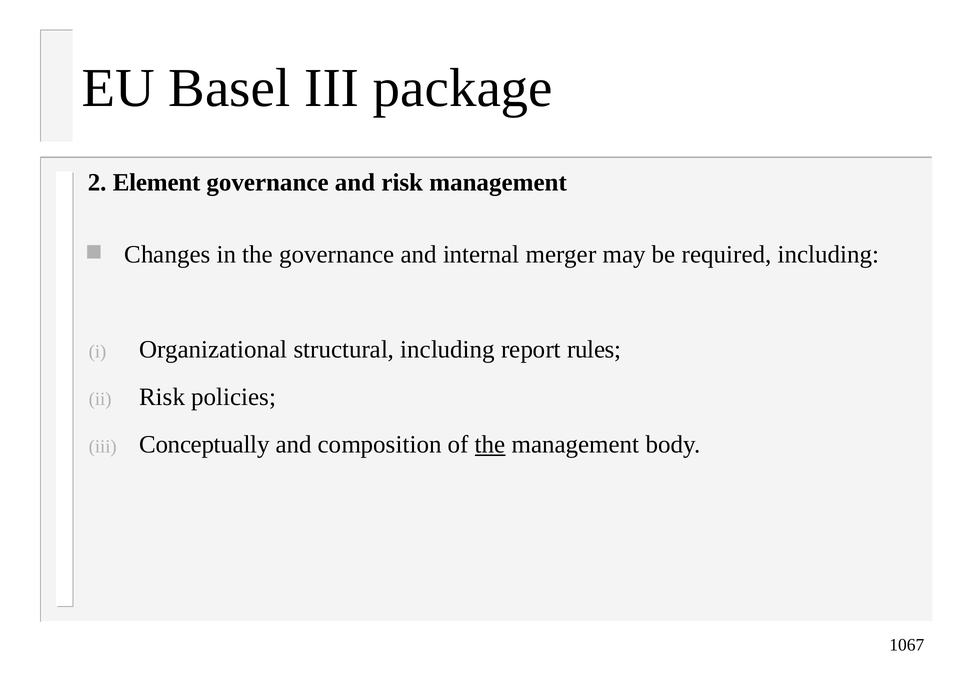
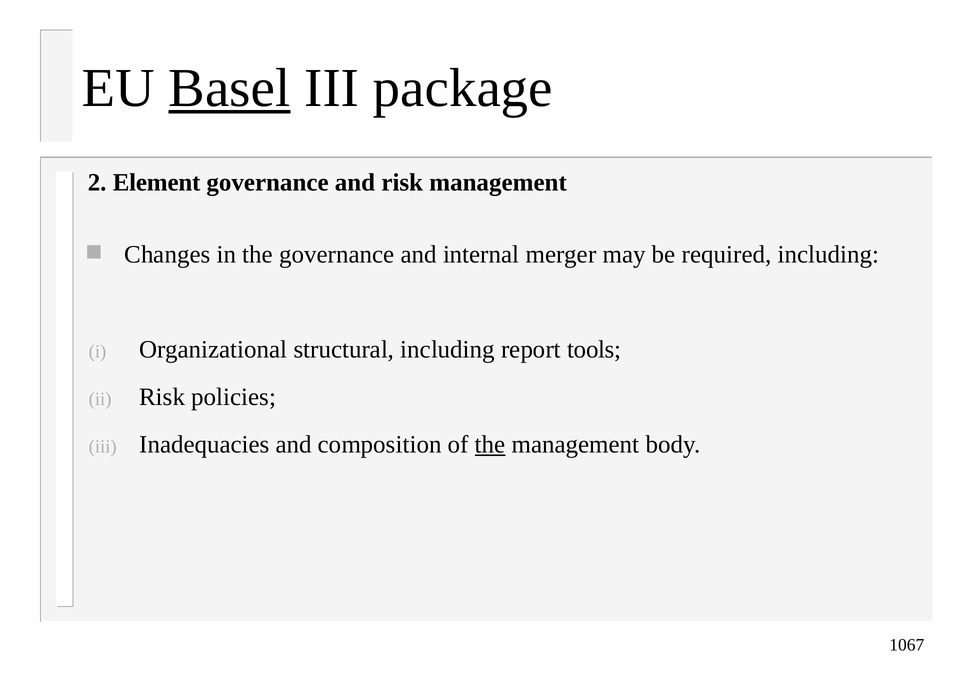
Basel underline: none -> present
rules: rules -> tools
Conceptually: Conceptually -> Inadequacies
